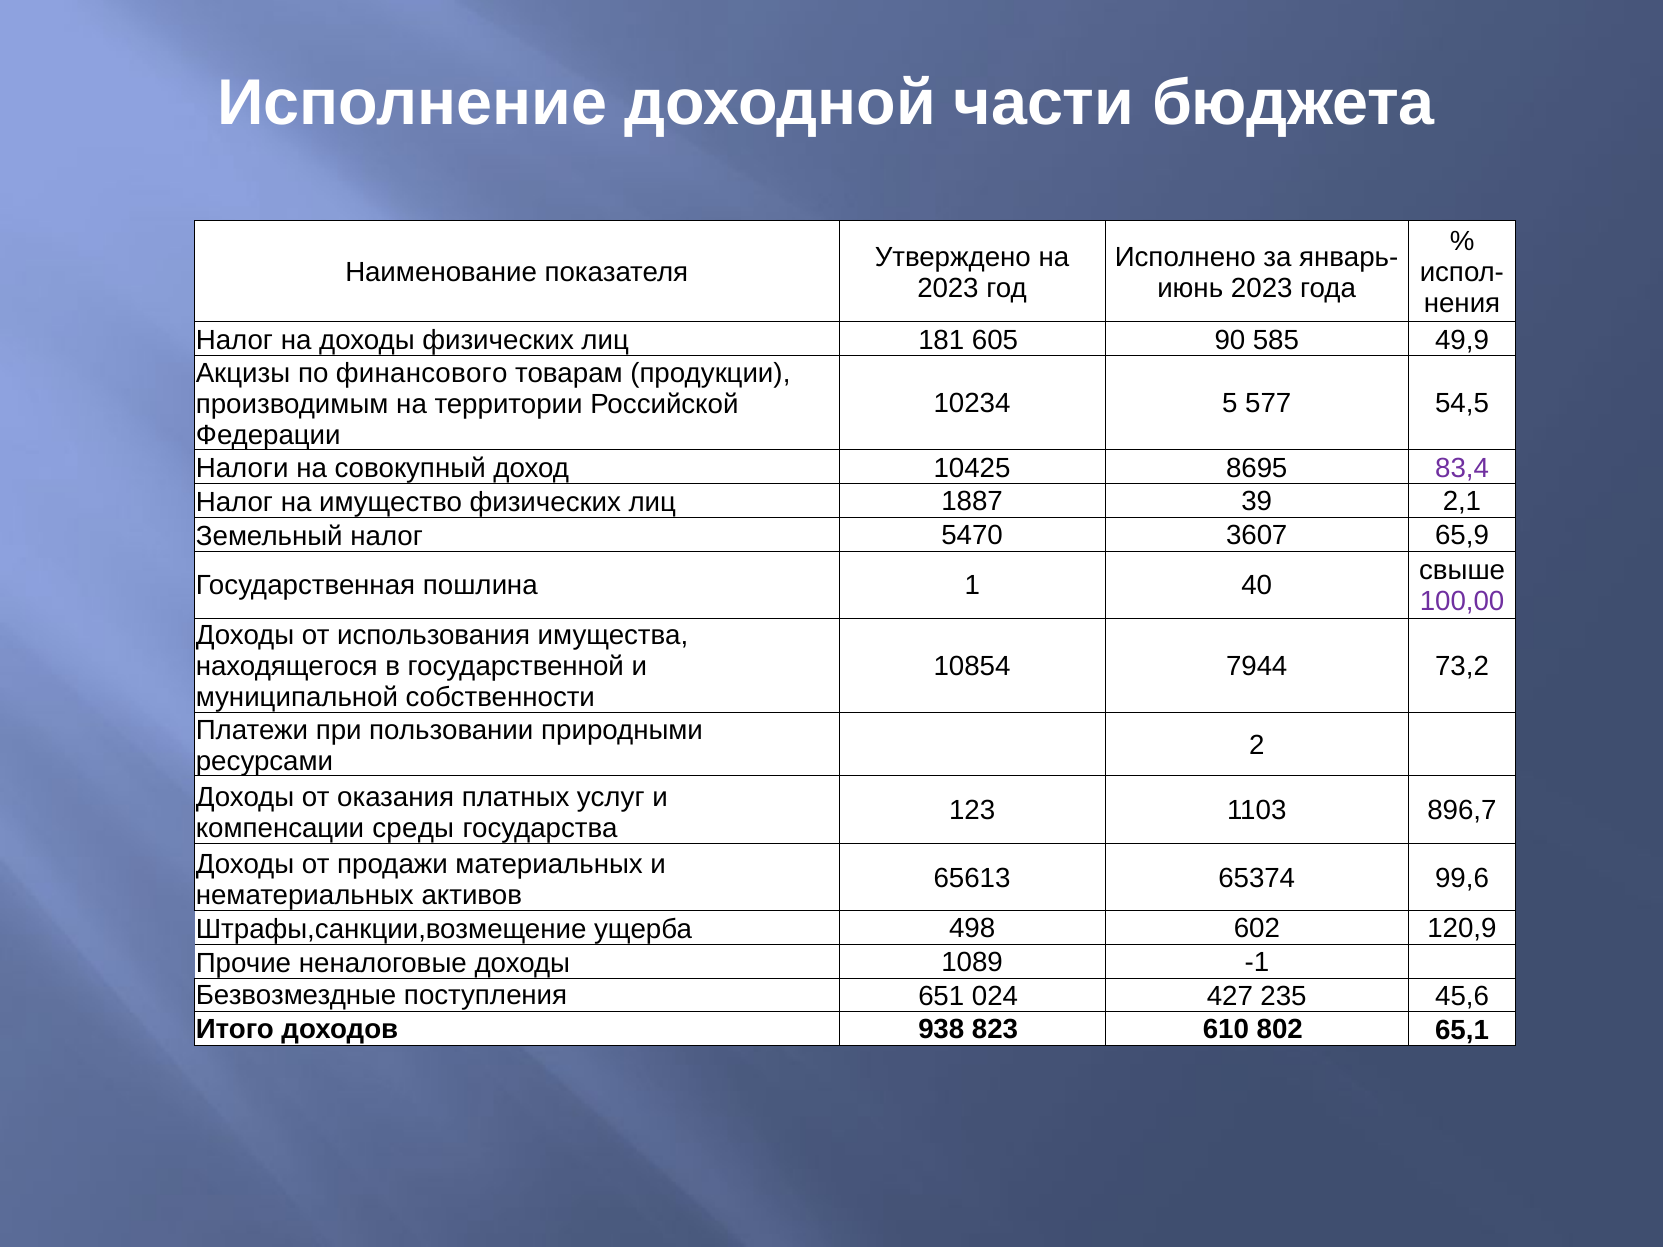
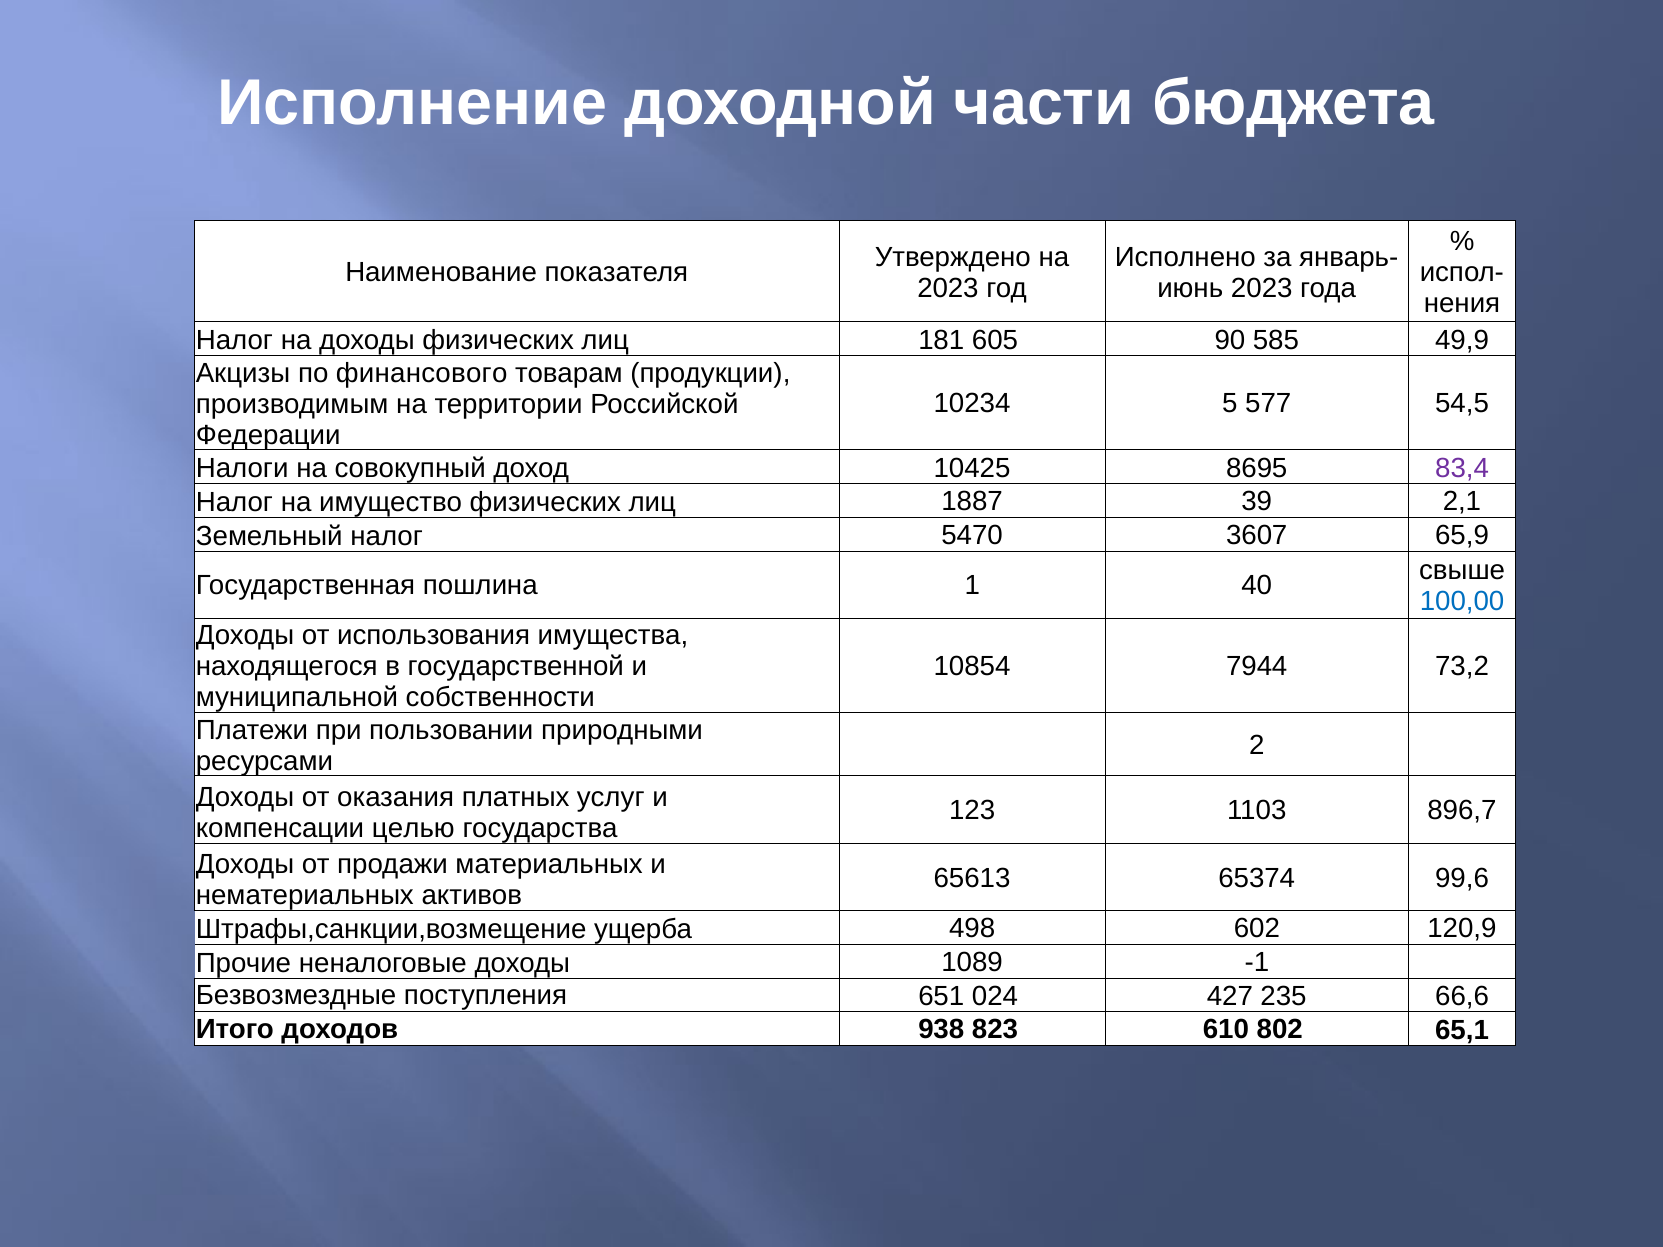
100,00 colour: purple -> blue
среды: среды -> целью
45,6: 45,6 -> 66,6
